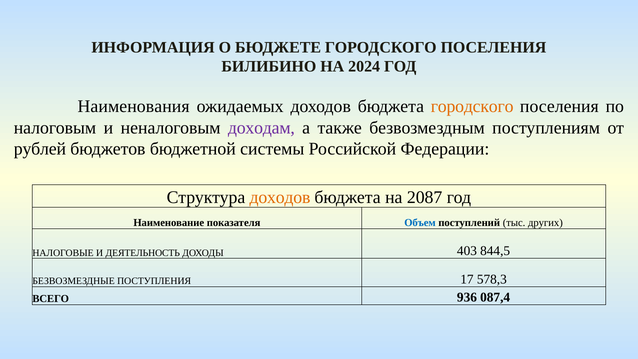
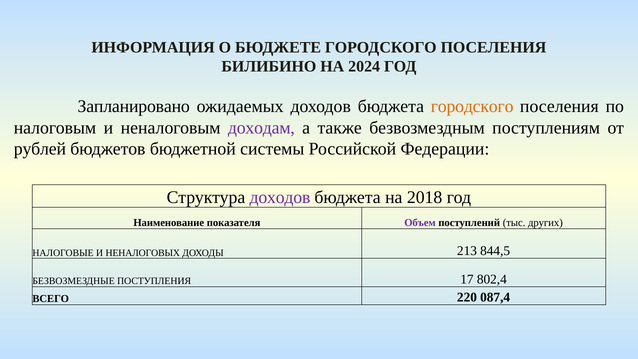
Наименования: Наименования -> Запланировано
доходов at (280, 197) colour: orange -> purple
2087: 2087 -> 2018
Объем colour: blue -> purple
ДЕЯТЕЛЬНОСТЬ: ДЕЯТЕЛЬНОСТЬ -> НЕНАЛОГОВЫХ
403: 403 -> 213
578,3: 578,3 -> 802,4
936: 936 -> 220
